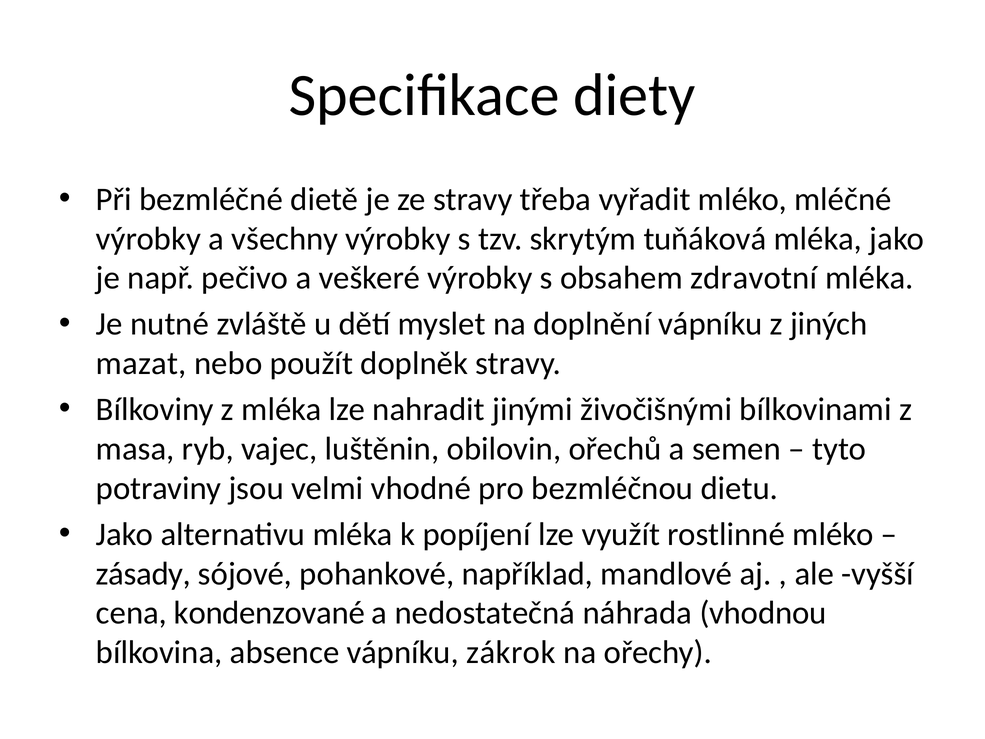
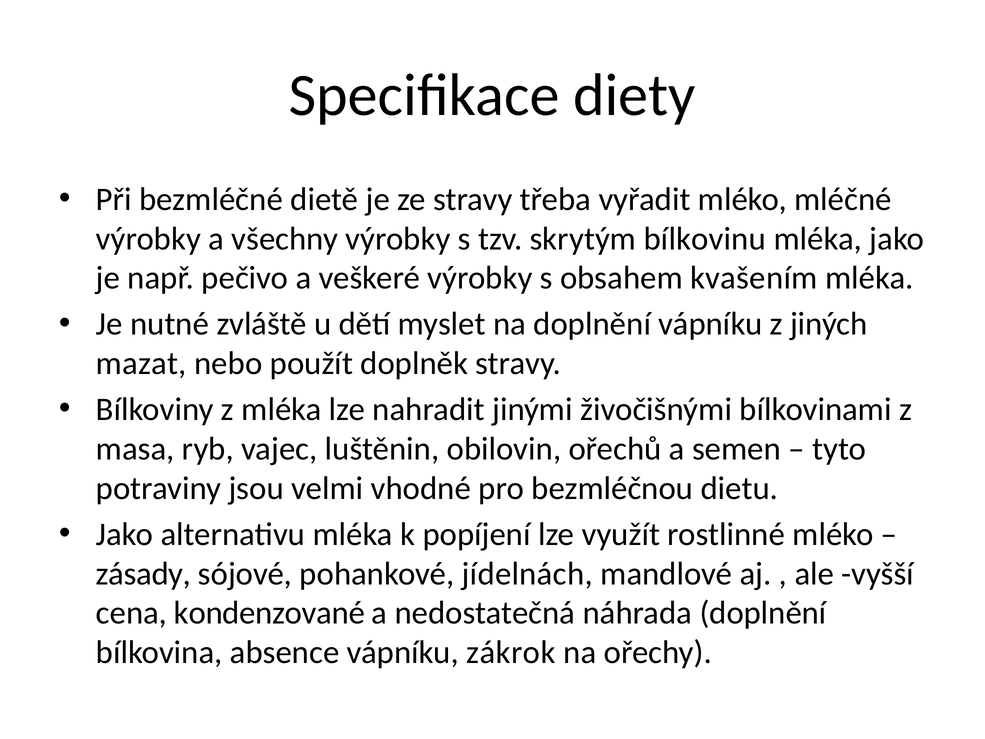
tuňáková: tuňáková -> bílkovinu
zdravotní: zdravotní -> kvašením
například: například -> jídelnách
náhrada vhodnou: vhodnou -> doplnění
